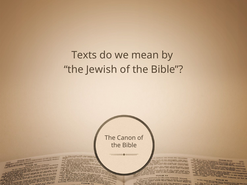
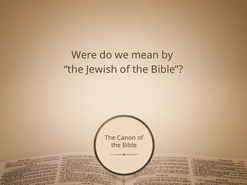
Texts: Texts -> Were
